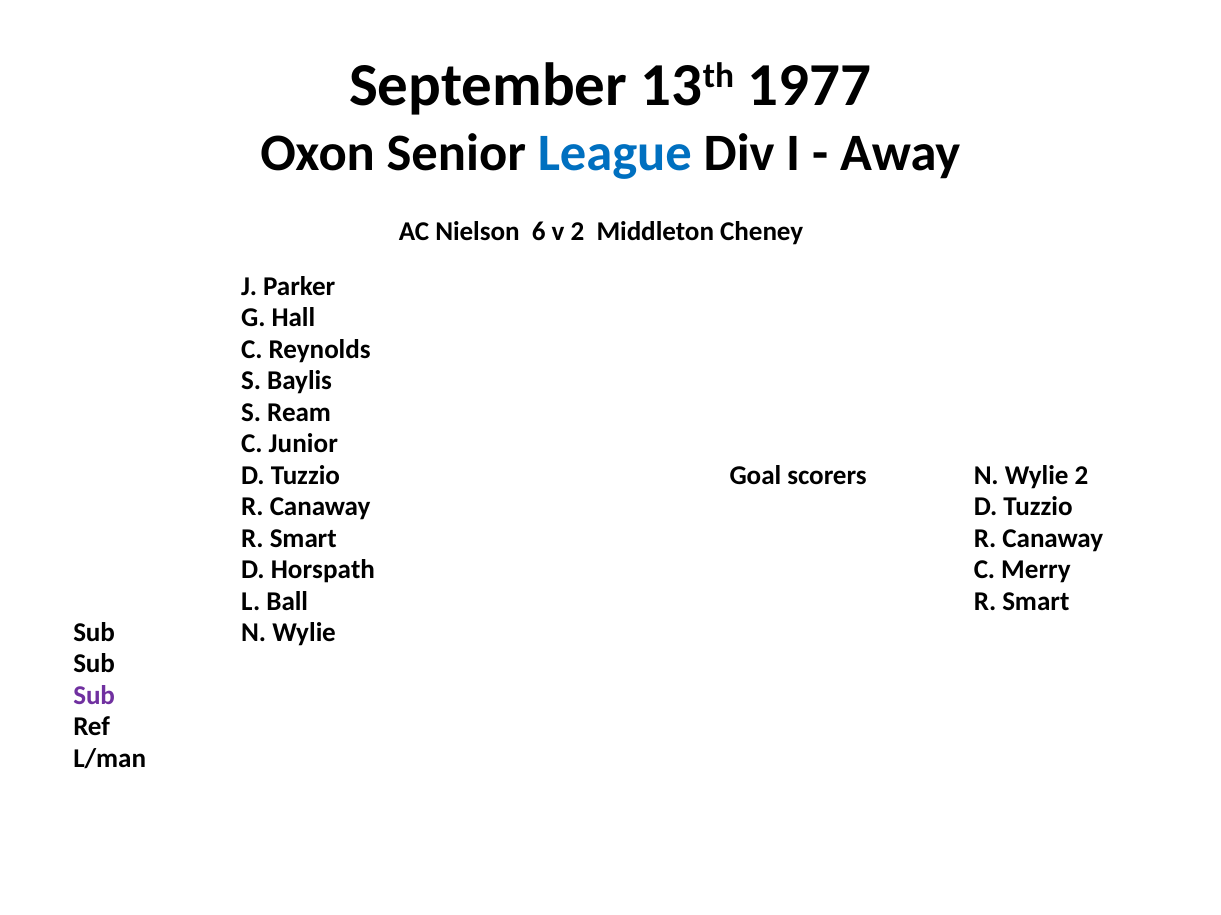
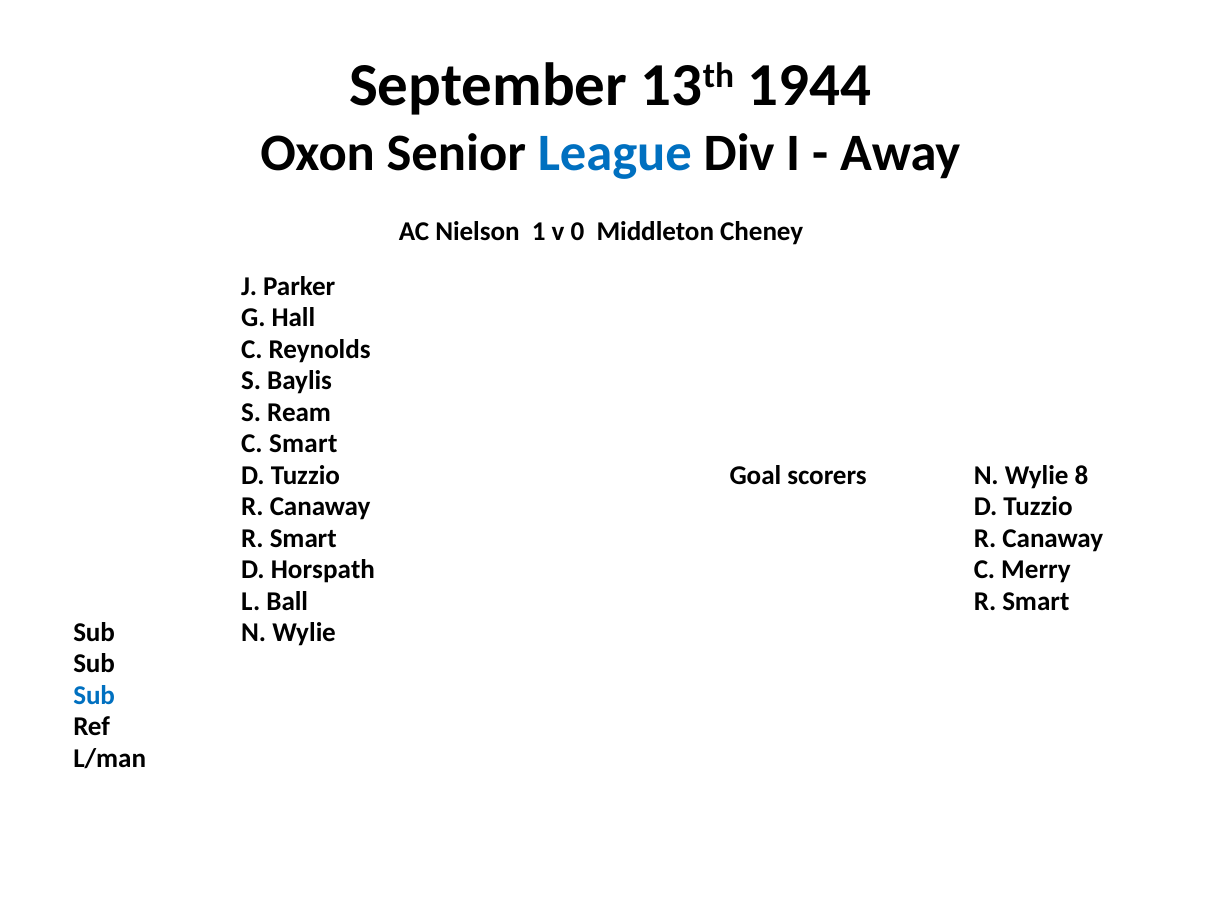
1977: 1977 -> 1944
6: 6 -> 1
v 2: 2 -> 0
C Junior: Junior -> Smart
Wylie 2: 2 -> 8
Sub at (94, 696) colour: purple -> blue
